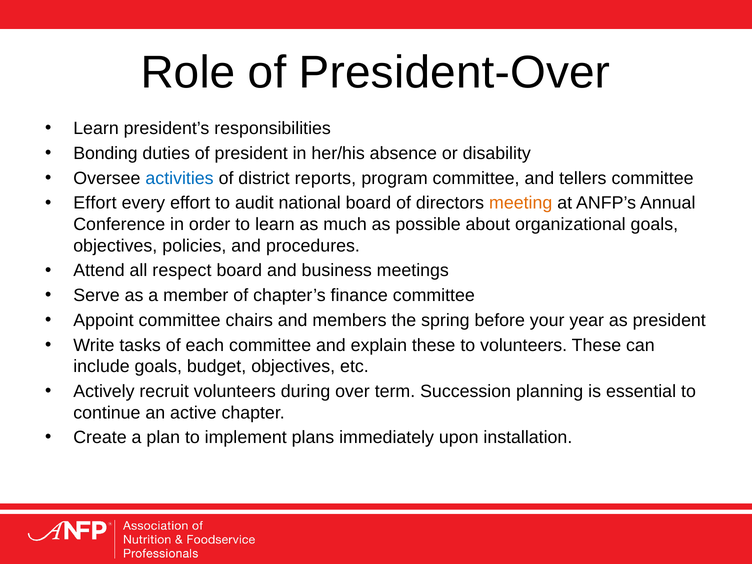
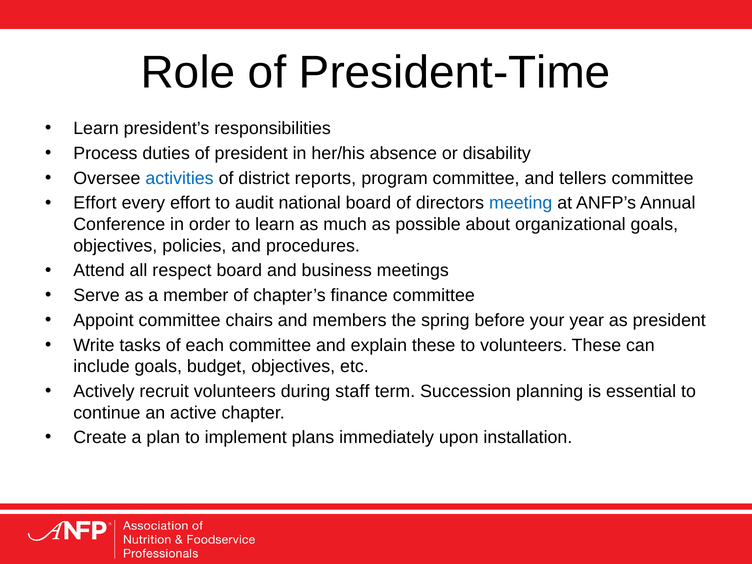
President-Over: President-Over -> President-Time
Bonding: Bonding -> Process
meeting colour: orange -> blue
over: over -> staff
